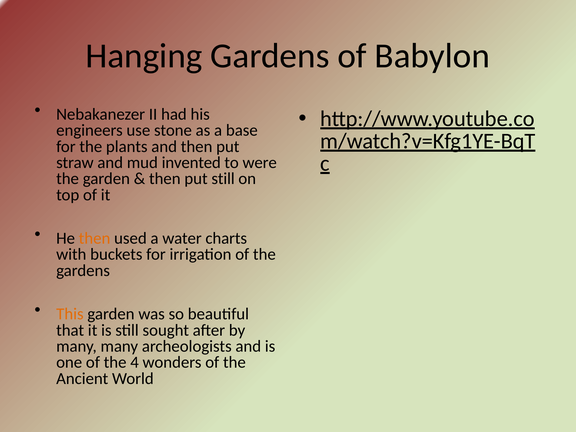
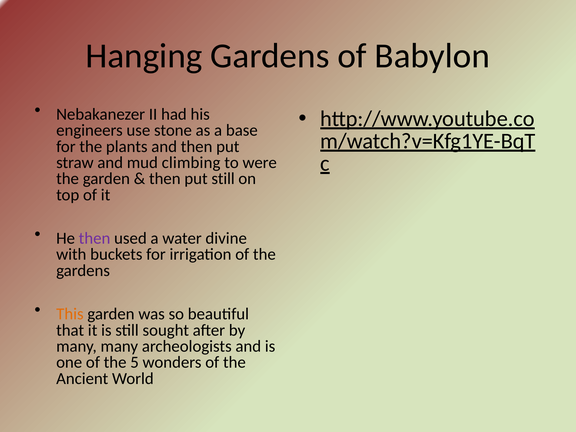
invented: invented -> climbing
then at (95, 238) colour: orange -> purple
charts: charts -> divine
4: 4 -> 5
